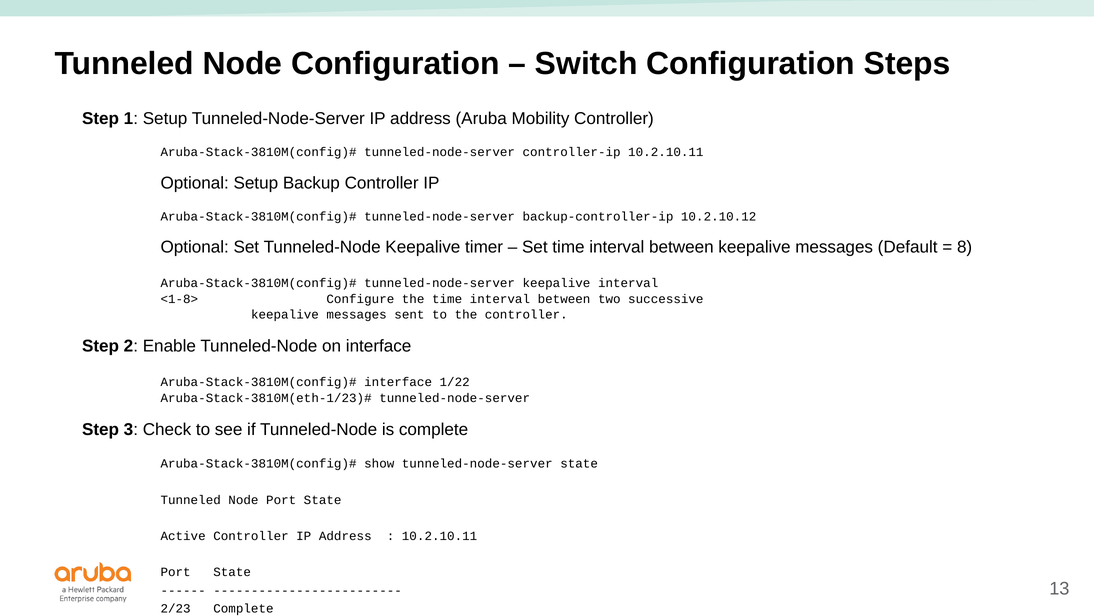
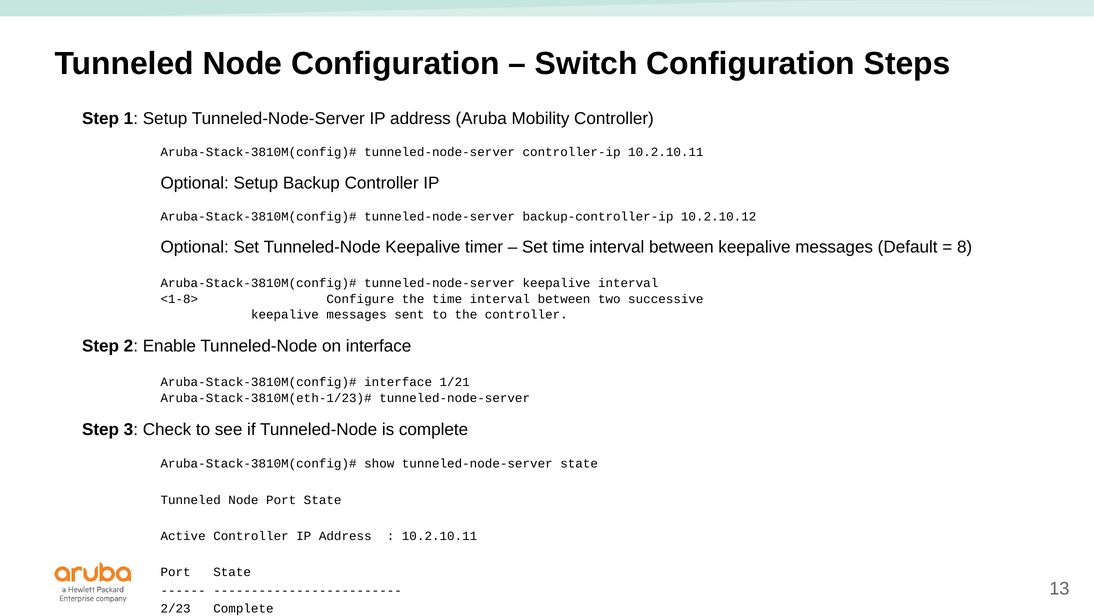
1/22: 1/22 -> 1/21
